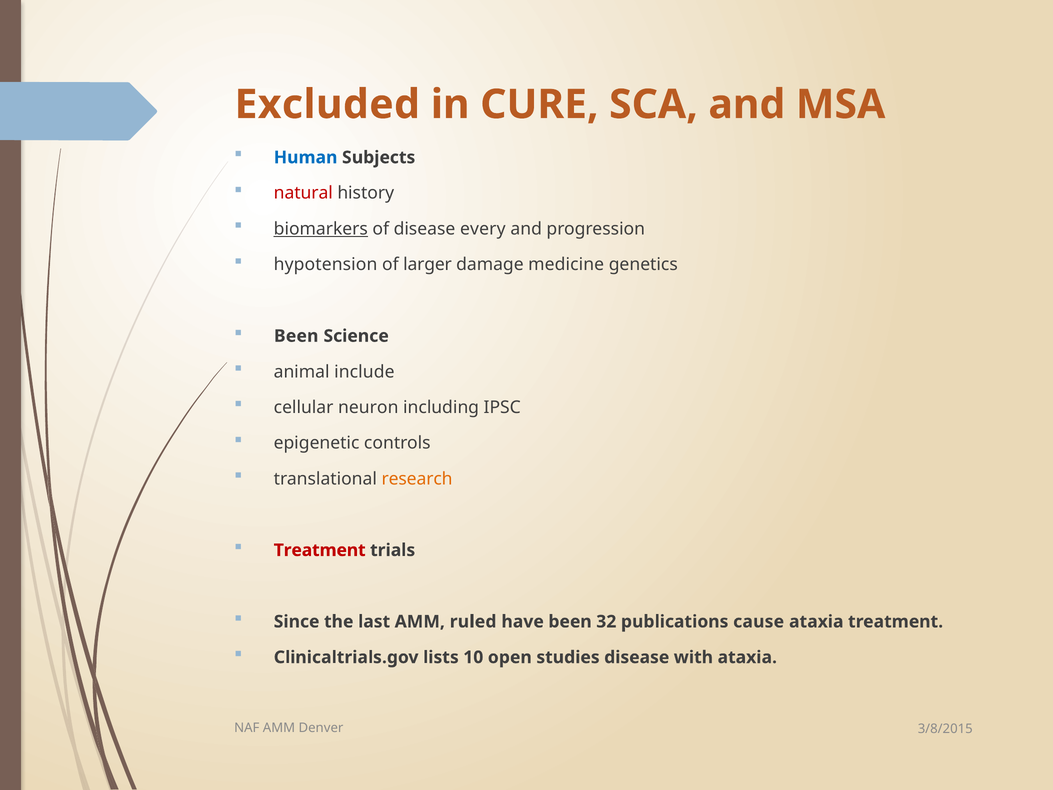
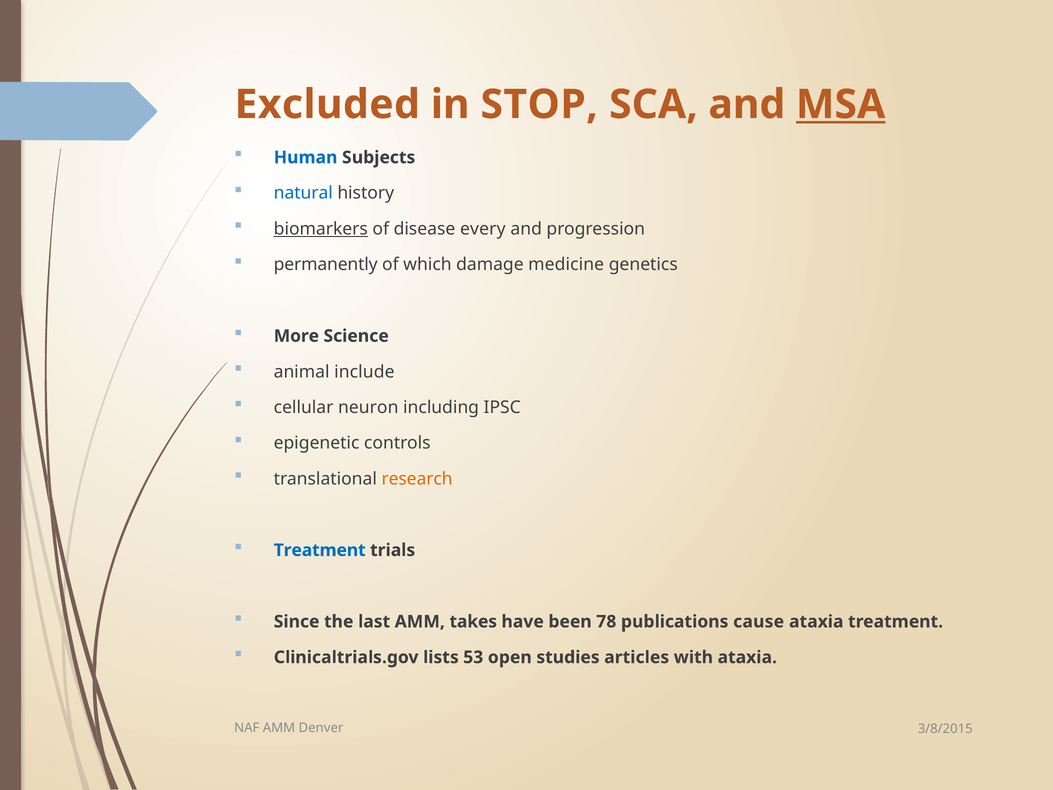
CURE: CURE -> STOP
MSA underline: none -> present
natural colour: red -> blue
hypotension: hypotension -> permanently
larger: larger -> which
Been at (296, 336): Been -> More
Treatment at (320, 550) colour: red -> blue
ruled: ruled -> takes
32: 32 -> 78
10: 10 -> 53
studies disease: disease -> articles
